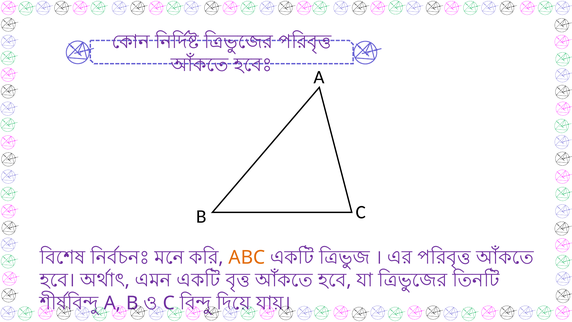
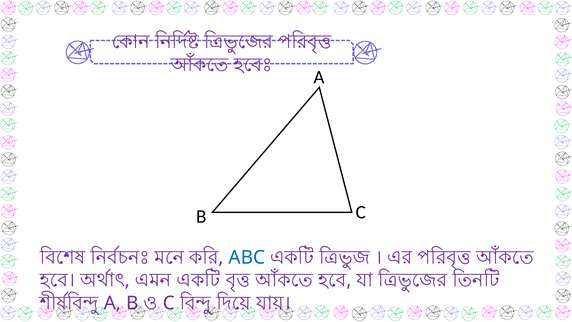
ABC colour: orange -> blue
